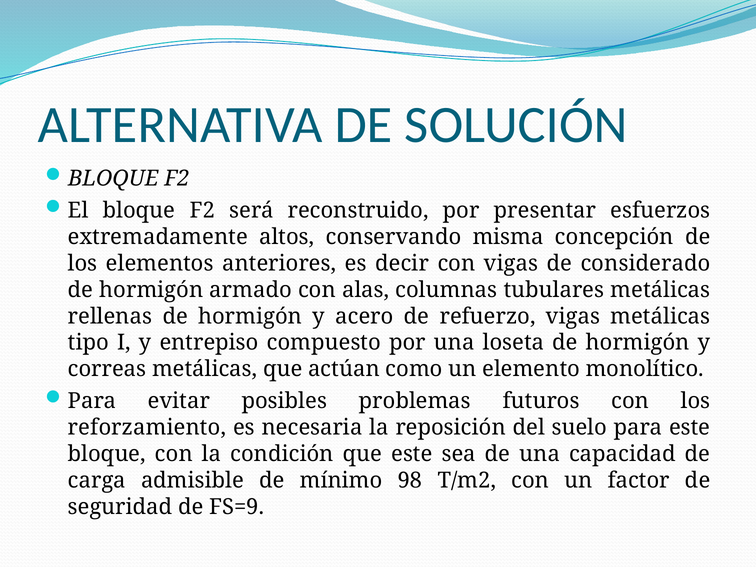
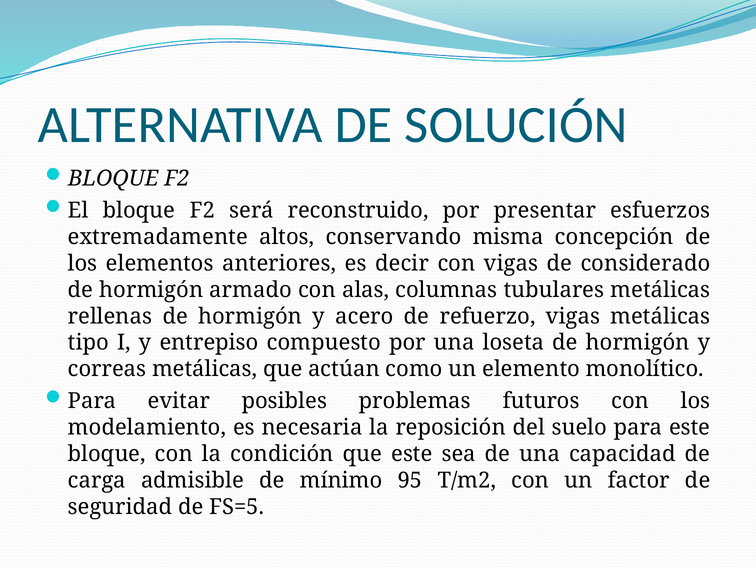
reforzamiento: reforzamiento -> modelamiento
98: 98 -> 95
FS=9: FS=9 -> FS=5
